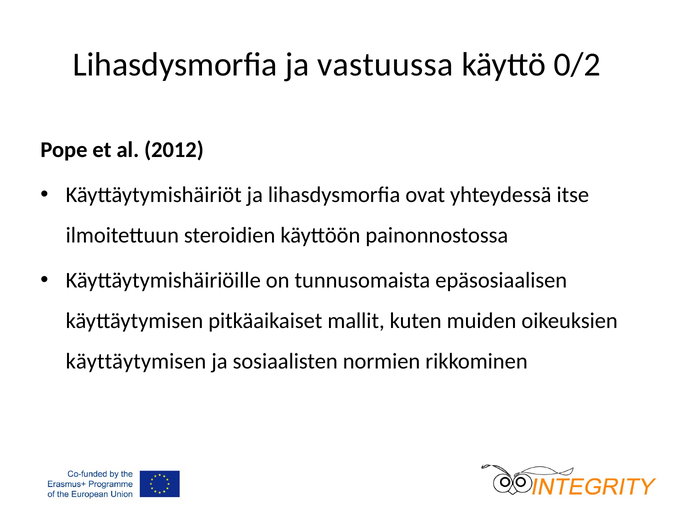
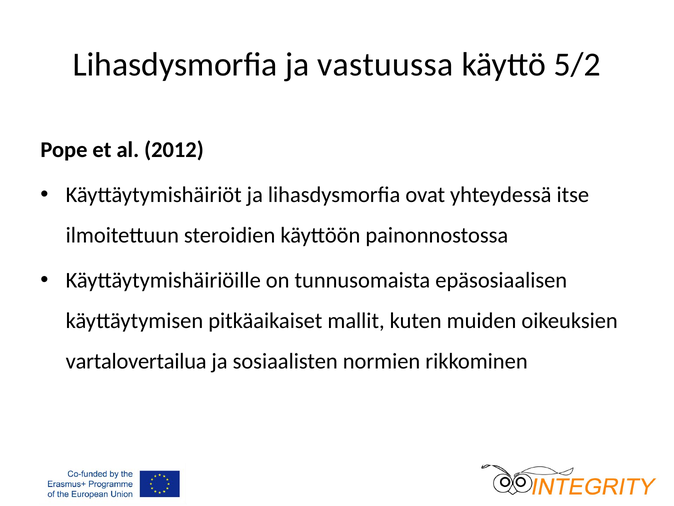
0/2: 0/2 -> 5/2
käyttäytymisen at (136, 361): käyttäytymisen -> vartalovertailua
